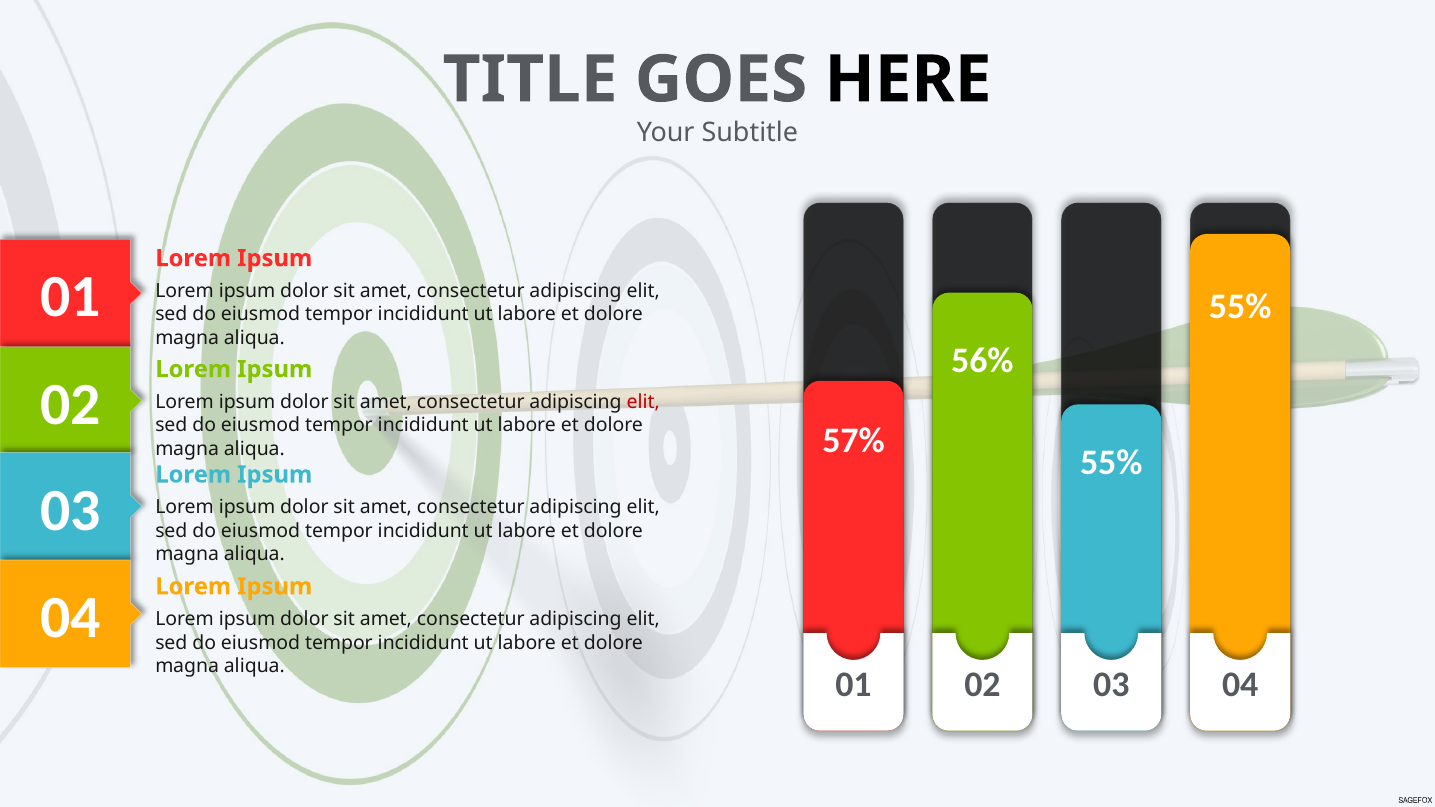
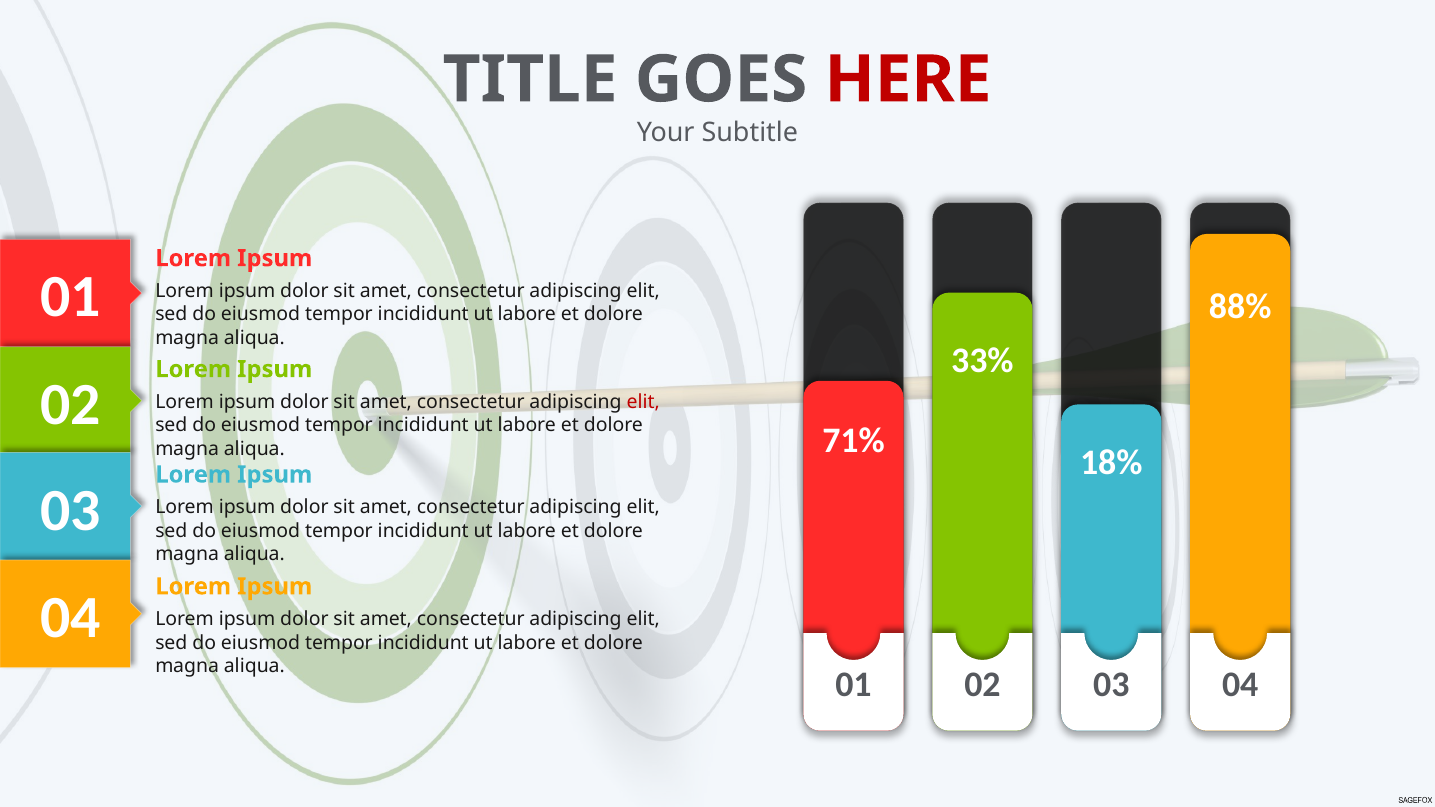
HERE colour: black -> red
55% at (1240, 307): 55% -> 88%
56%: 56% -> 33%
57%: 57% -> 71%
55% at (1111, 463): 55% -> 18%
